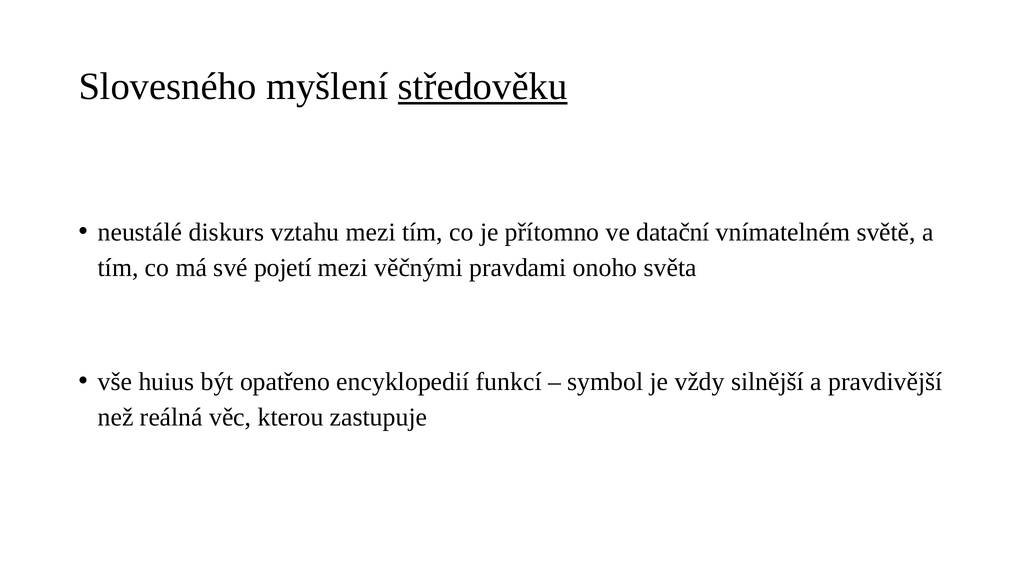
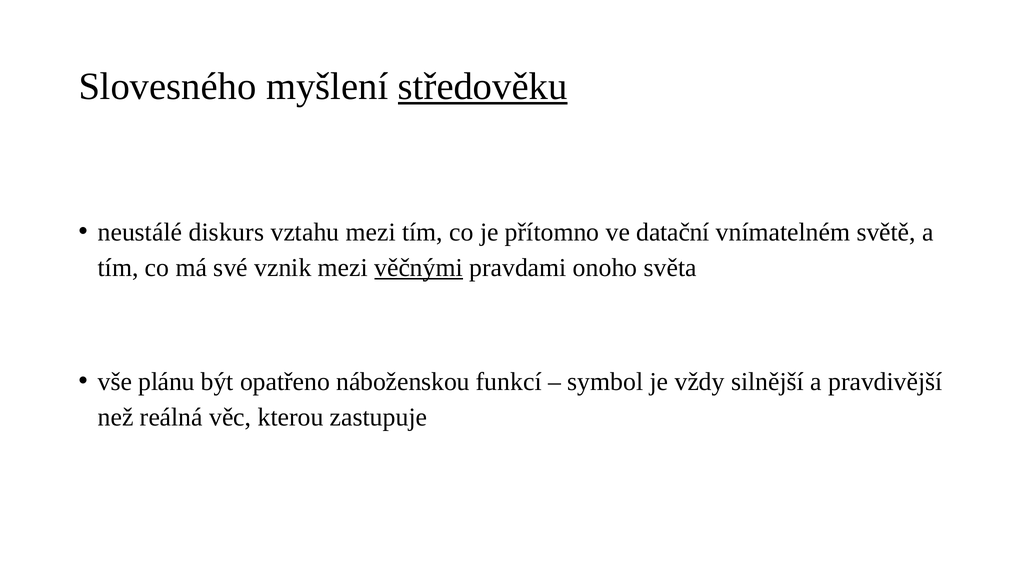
pojetí: pojetí -> vznik
věčnými underline: none -> present
huius: huius -> plánu
encyklopedií: encyklopedií -> náboženskou
